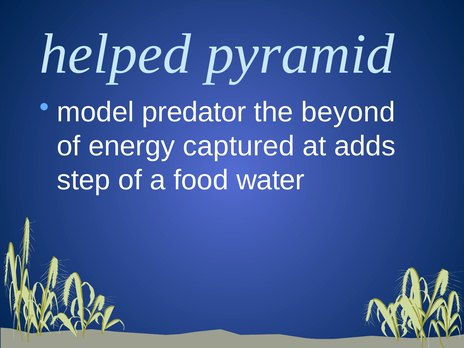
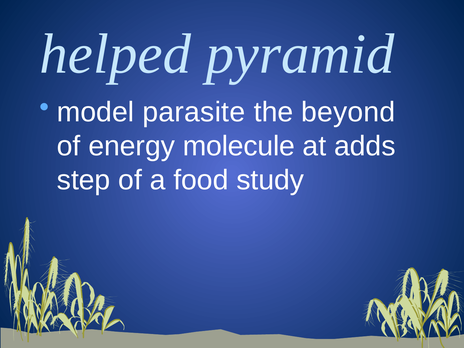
predator: predator -> parasite
captured: captured -> molecule
water: water -> study
